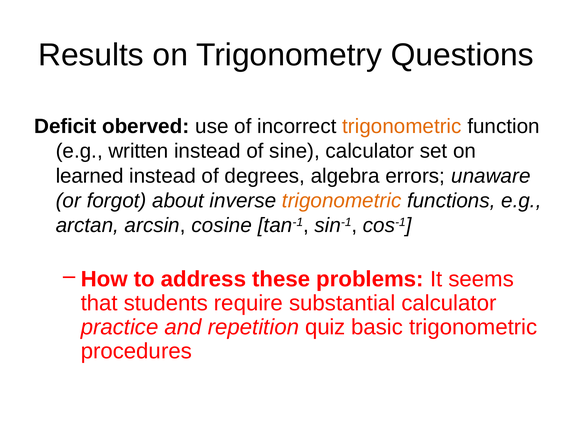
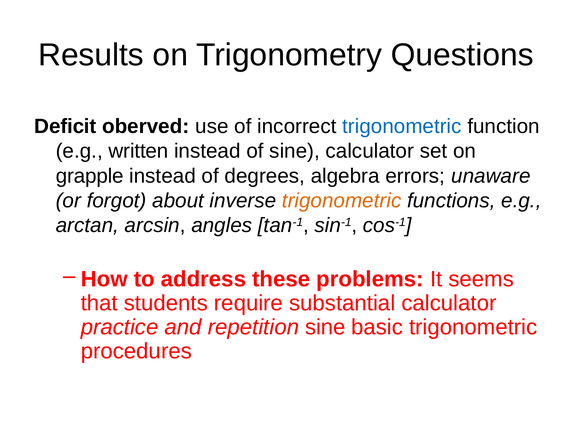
trigonometric at (402, 126) colour: orange -> blue
learned: learned -> grapple
cosine: cosine -> angles
repetition quiz: quiz -> sine
